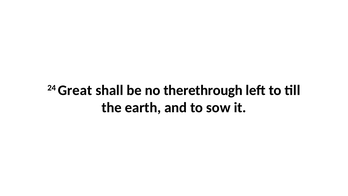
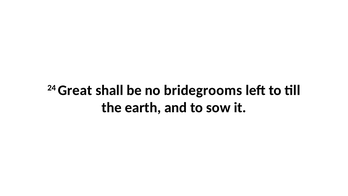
therethrough: therethrough -> bridegrooms
